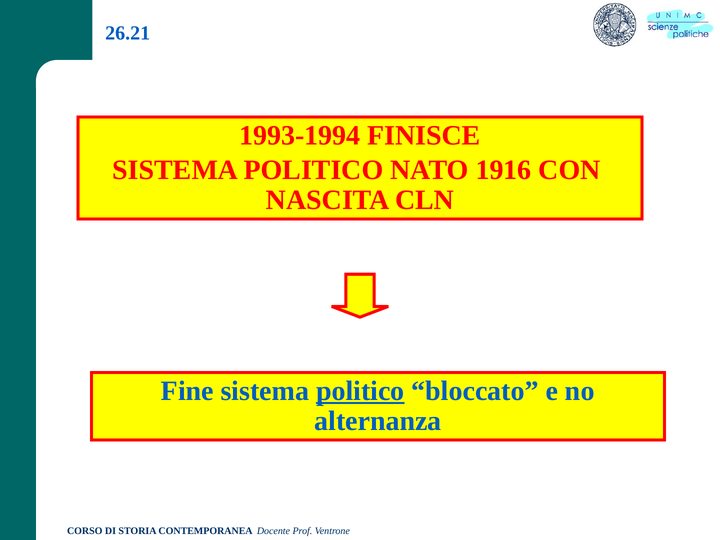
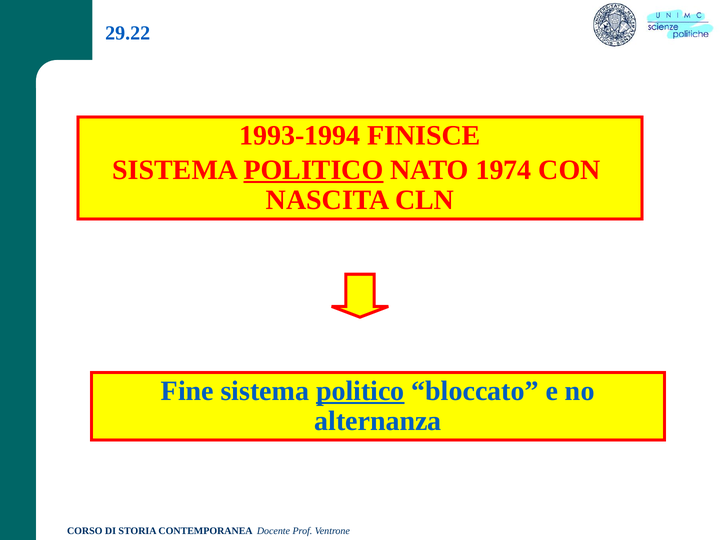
26.21: 26.21 -> 29.22
POLITICO at (314, 170) underline: none -> present
1916: 1916 -> 1974
